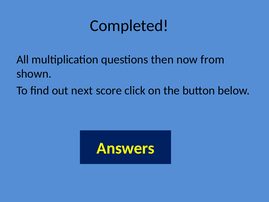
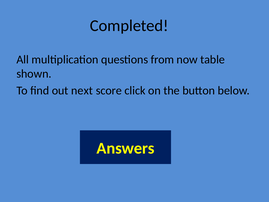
then: then -> from
from: from -> table
